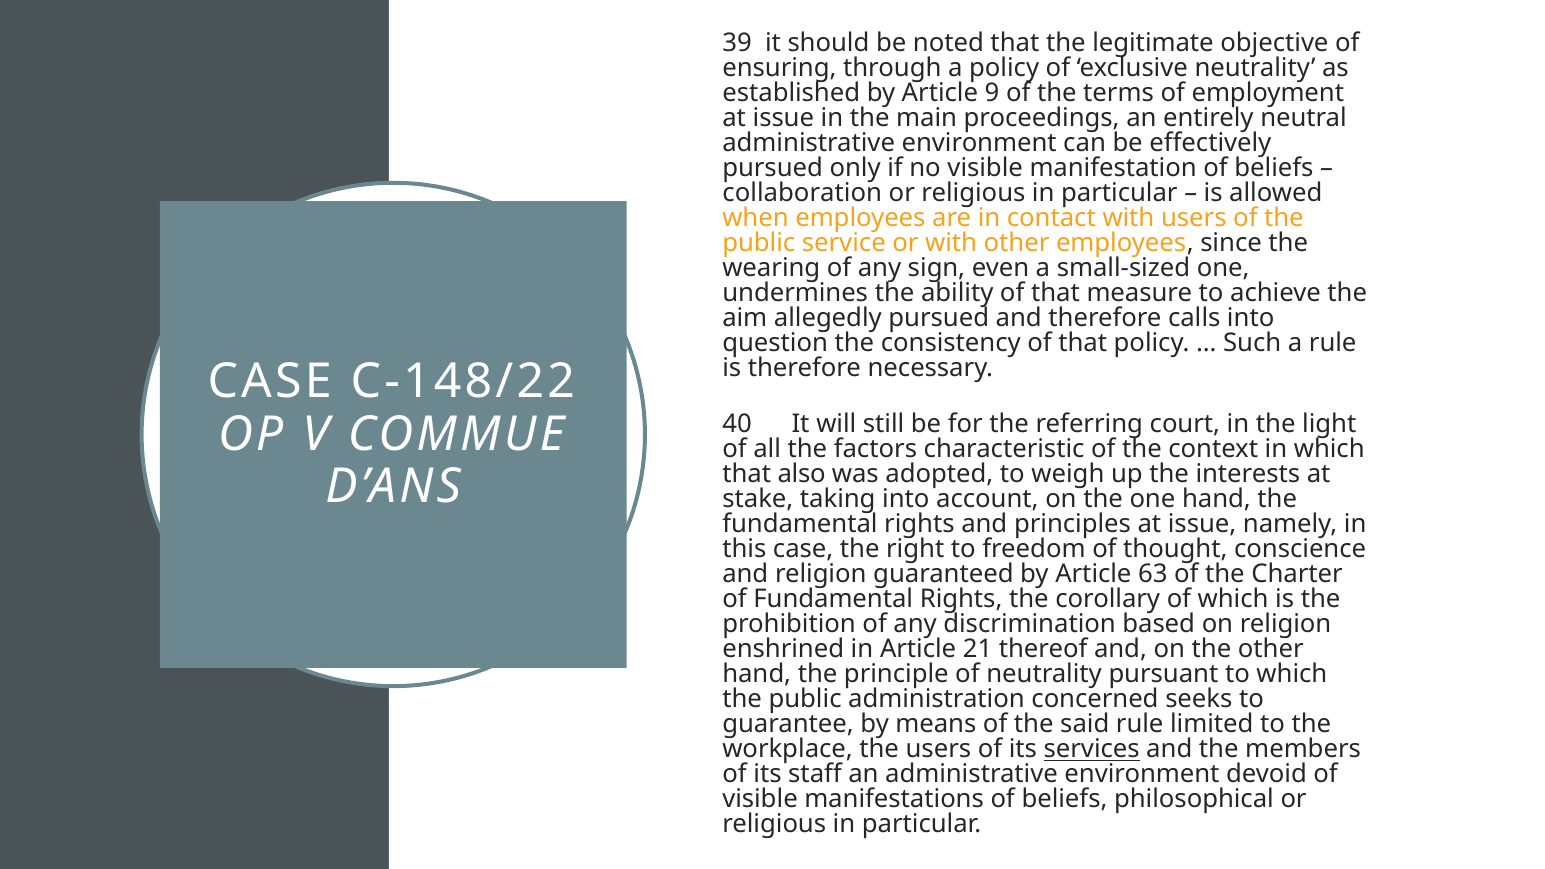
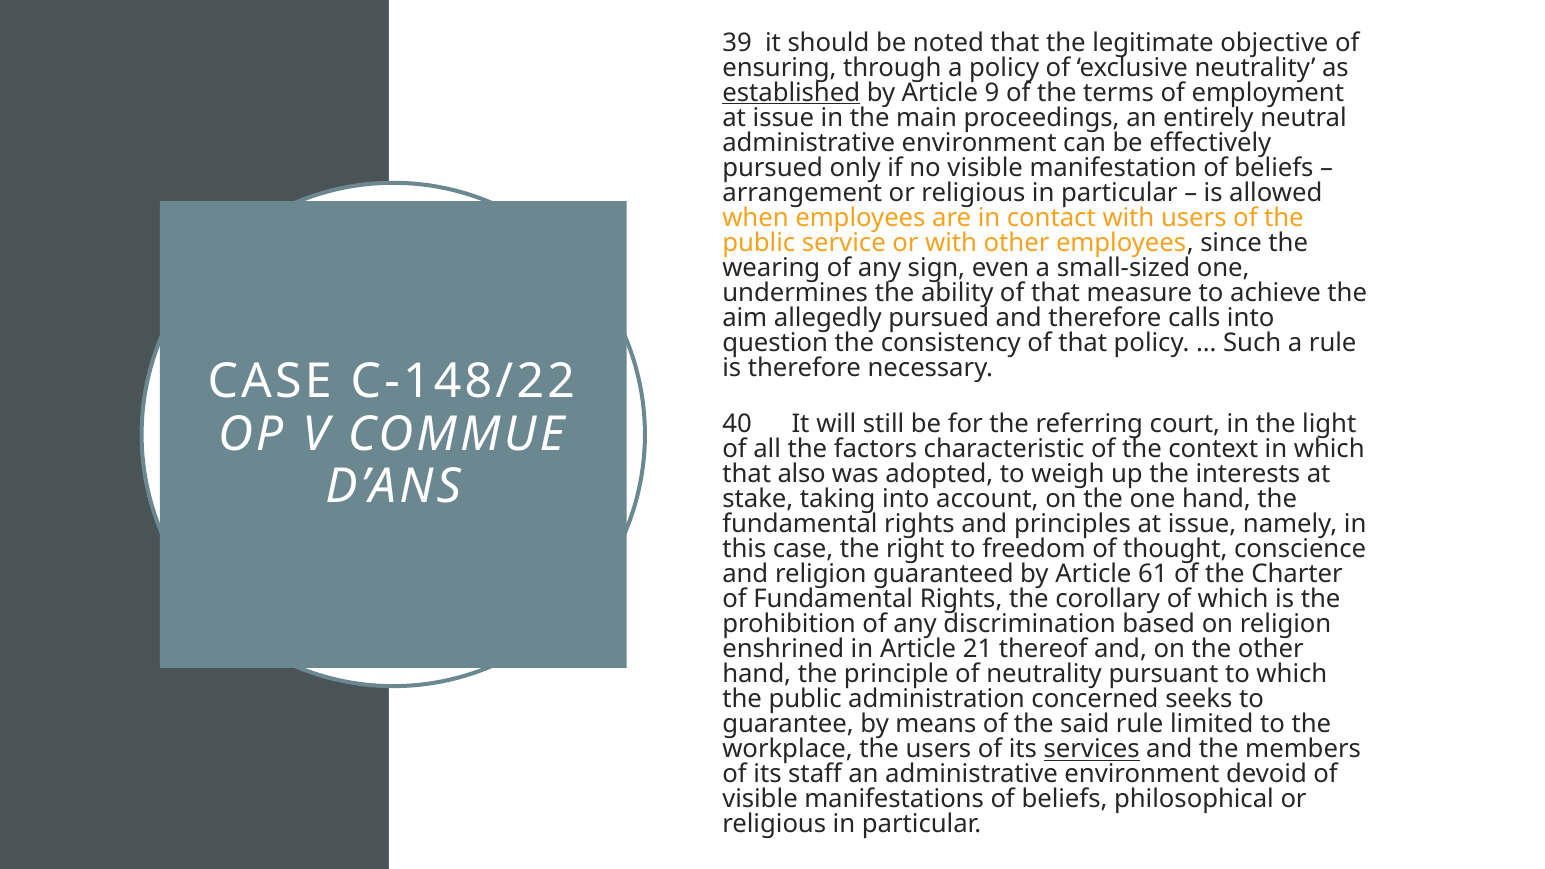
established underline: none -> present
collaboration: collaboration -> arrangement
63: 63 -> 61
